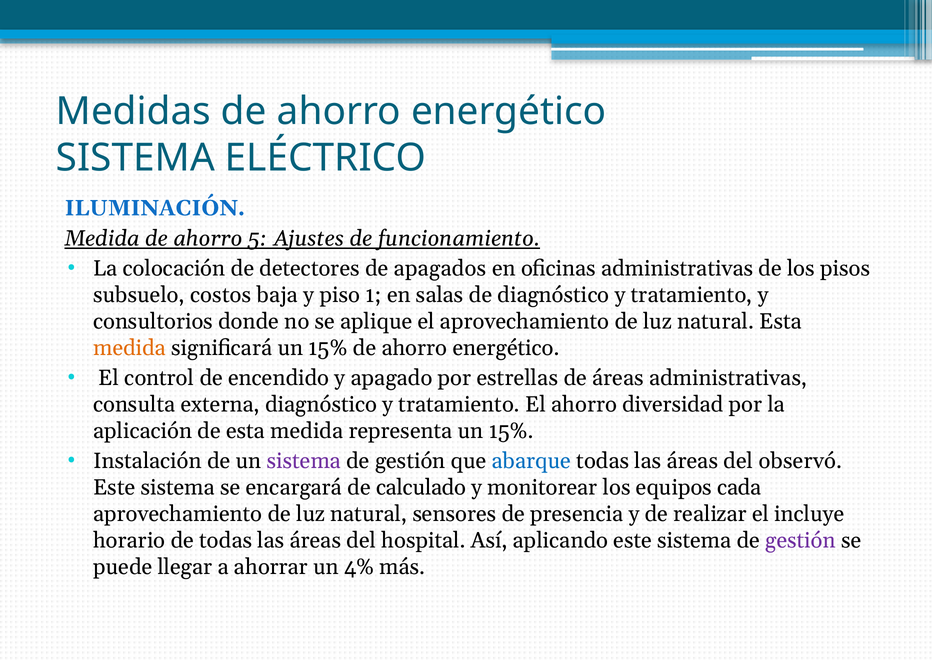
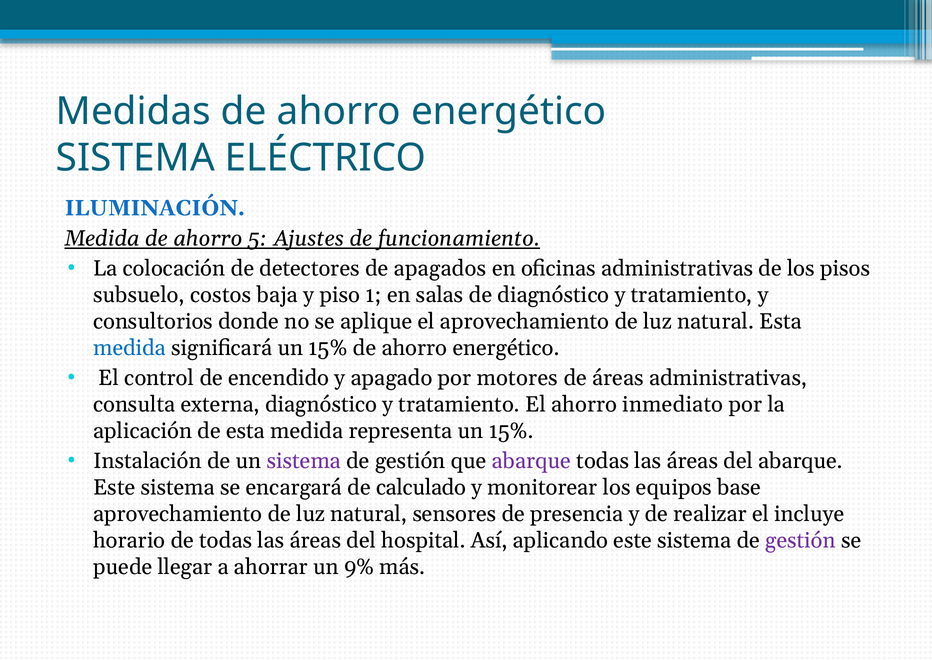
medida at (130, 348) colour: orange -> blue
estrellas: estrellas -> motores
diversidad: diversidad -> inmediato
abarque at (531, 462) colour: blue -> purple
del observó: observó -> abarque
cada: cada -> base
4%: 4% -> 9%
